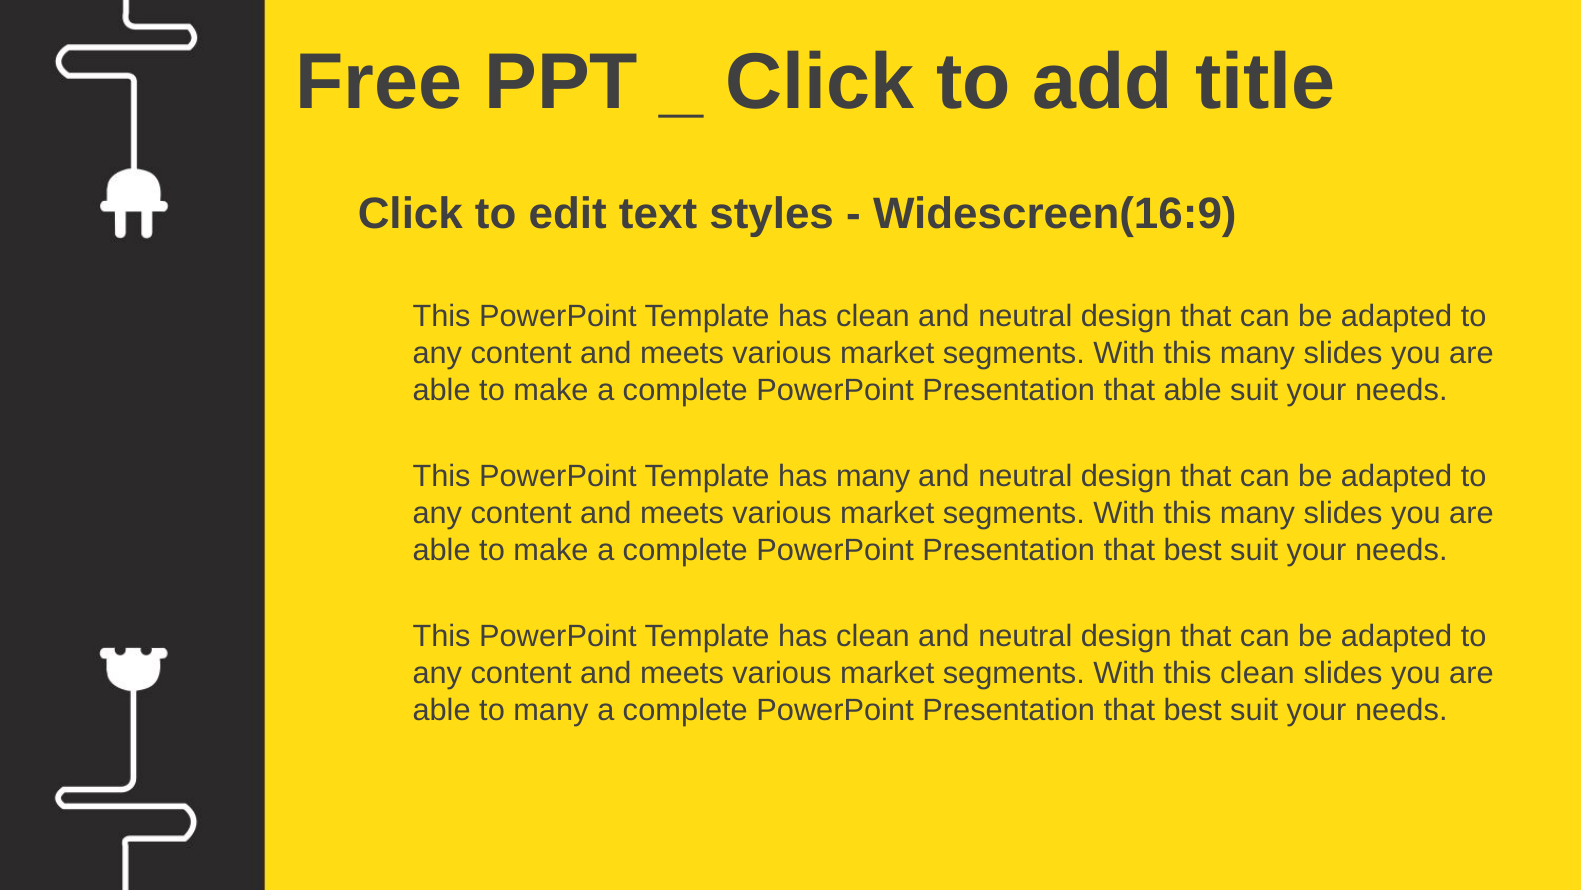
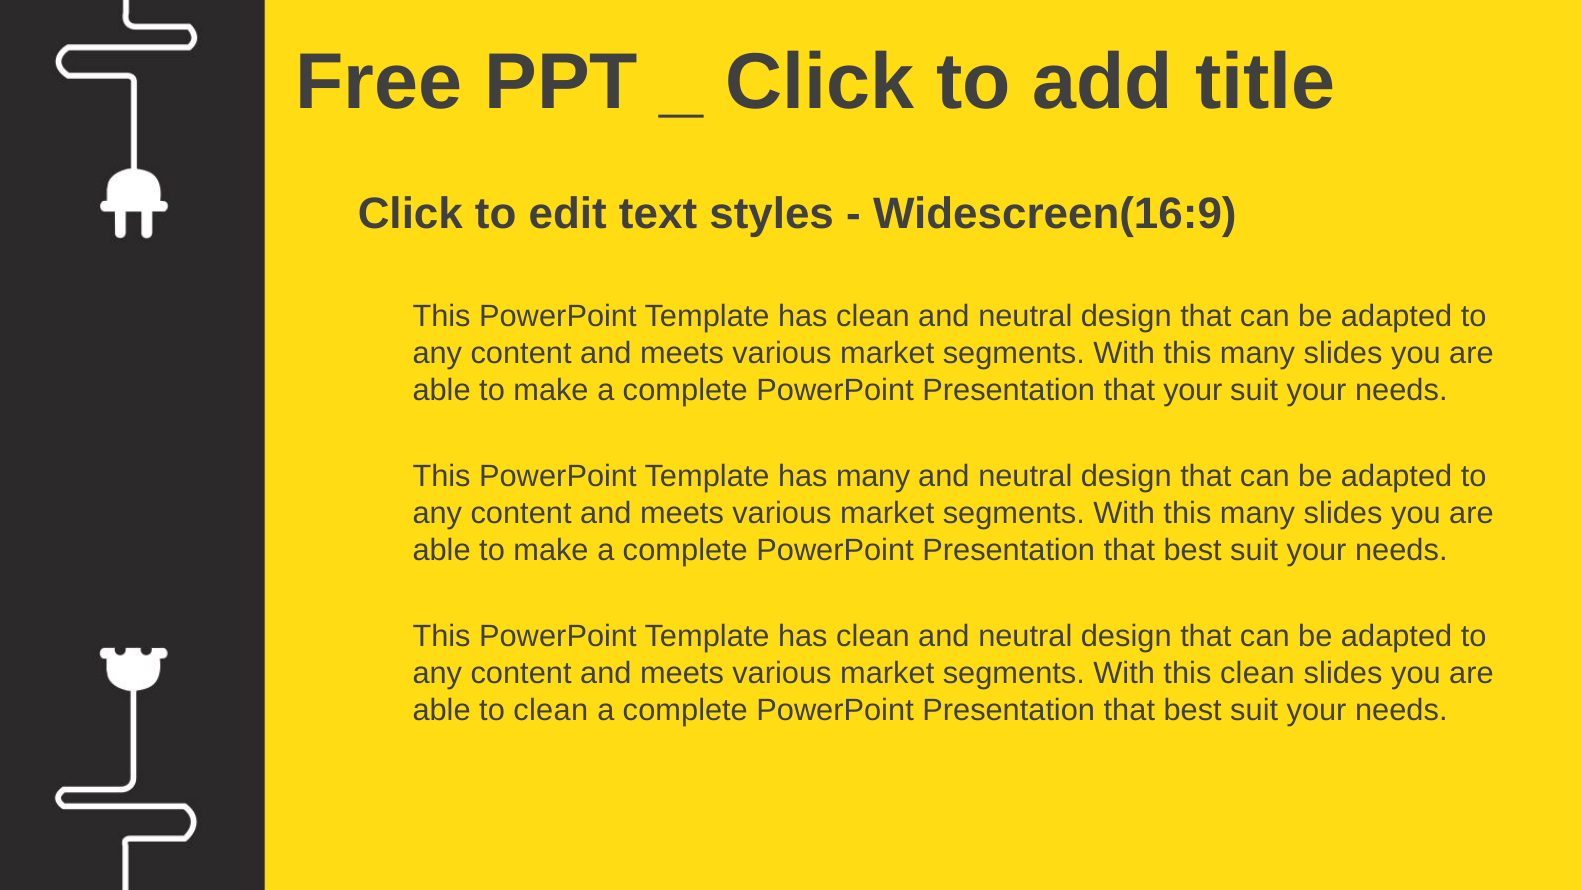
that able: able -> your
to many: many -> clean
